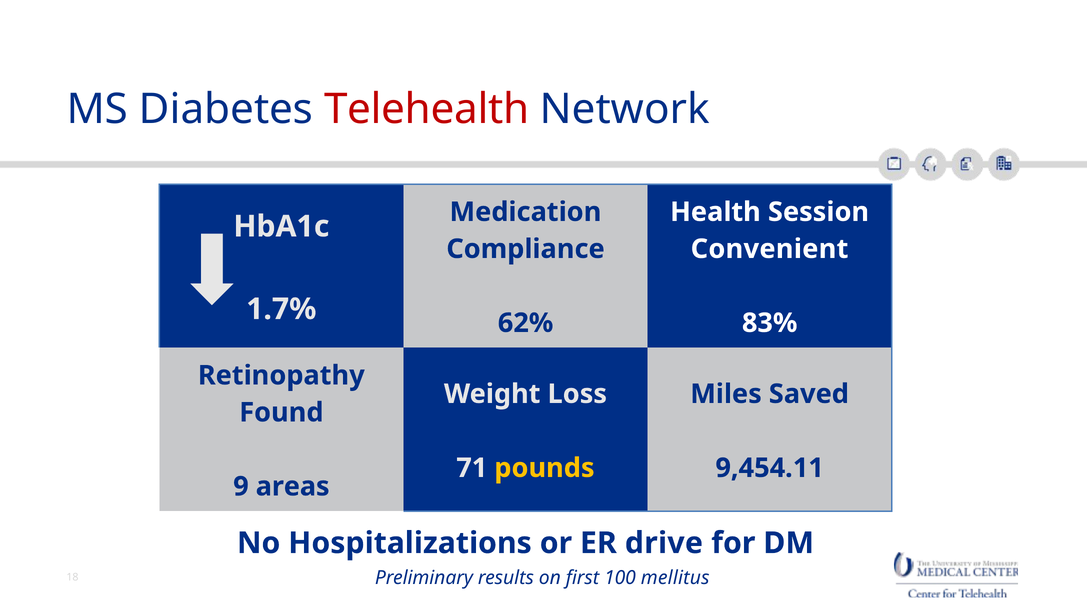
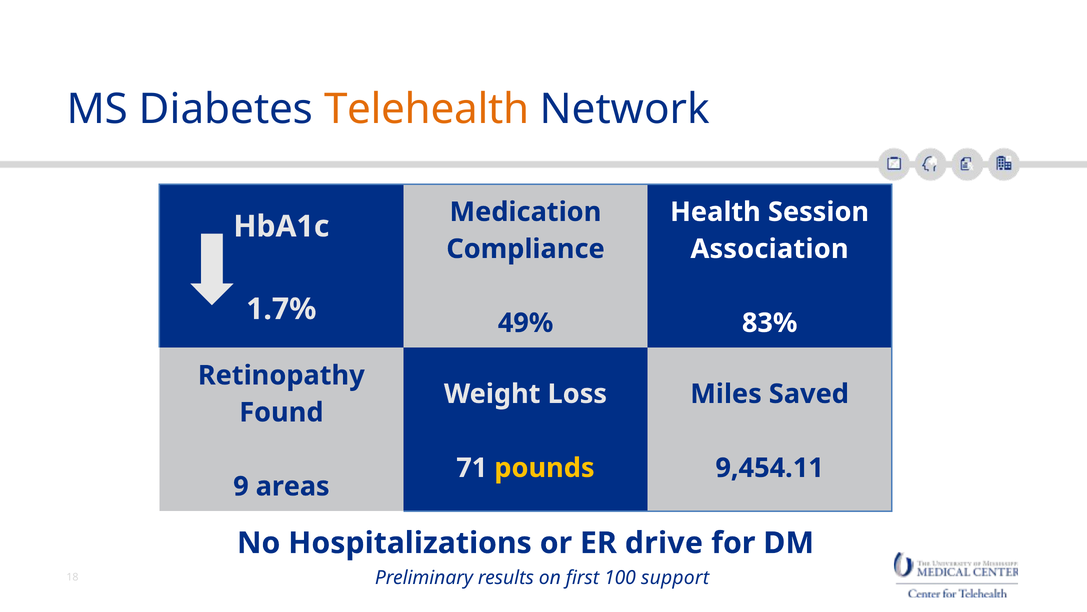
Telehealth colour: red -> orange
Convenient: Convenient -> Association
62%: 62% -> 49%
mellitus: mellitus -> support
